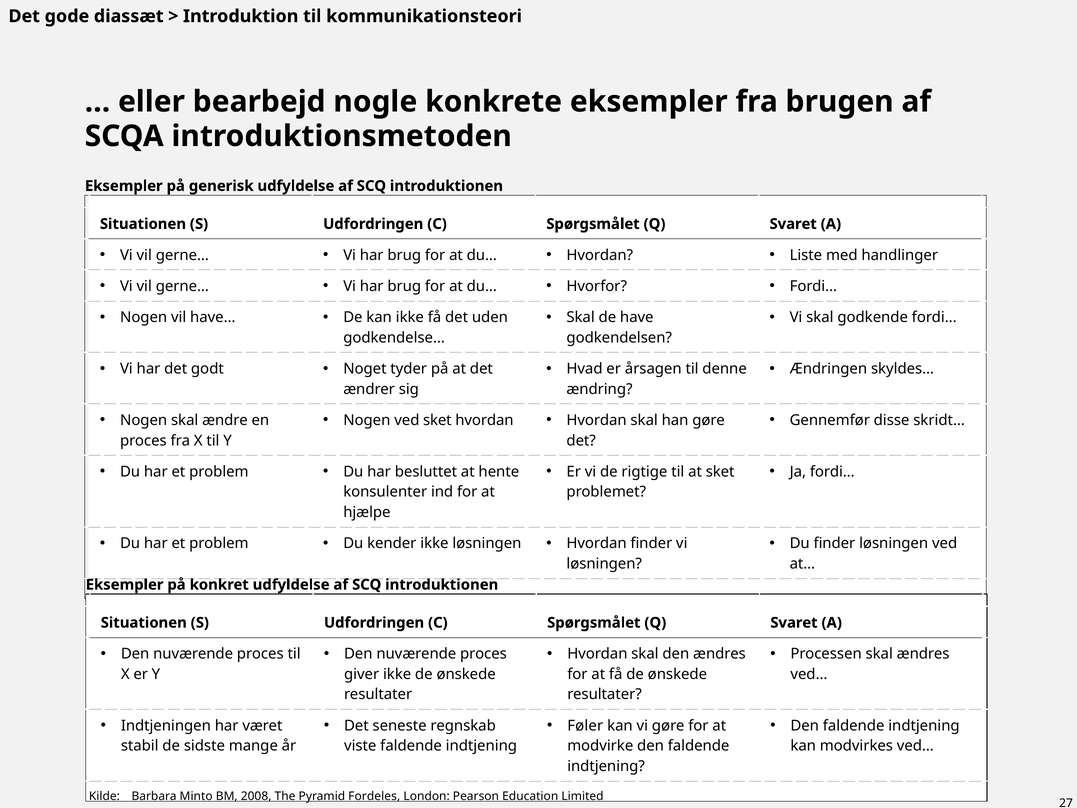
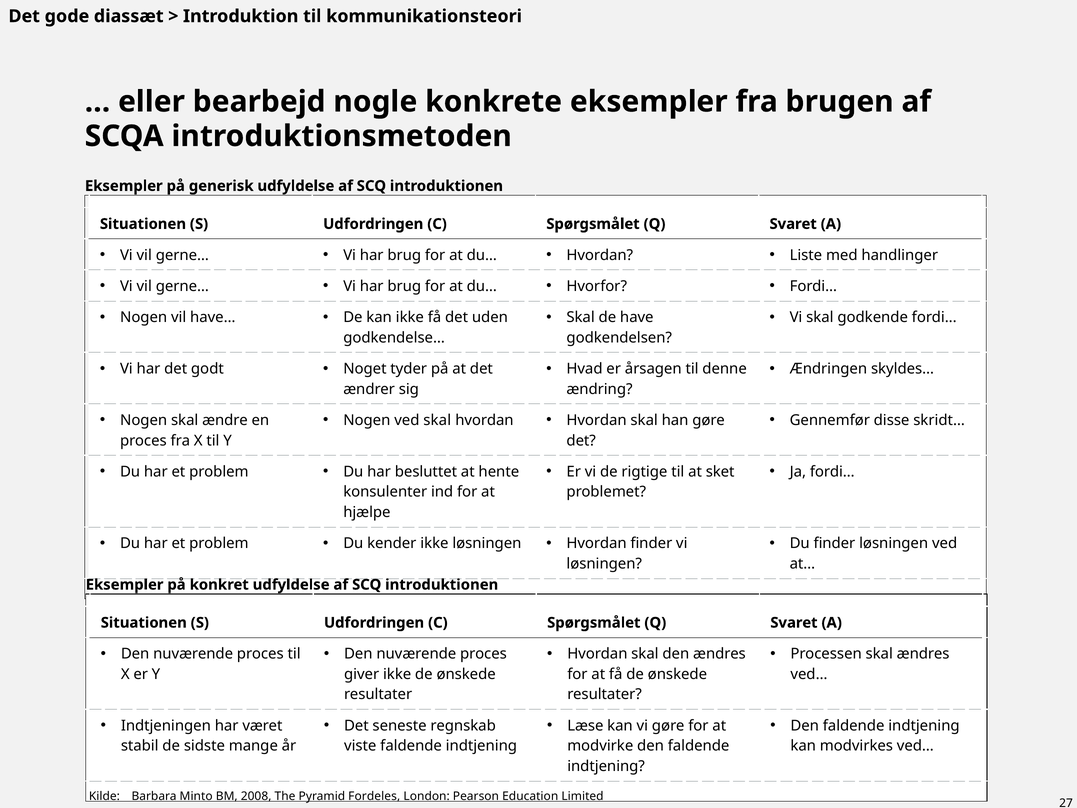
ved sket: sket -> skal
Føler: Føler -> Læse
